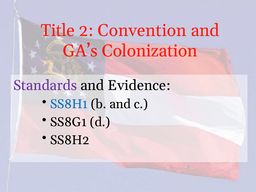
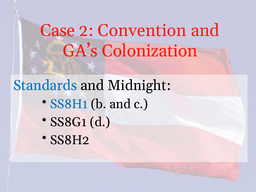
Title: Title -> Case
Standards colour: purple -> blue
Evidence: Evidence -> Midnight
